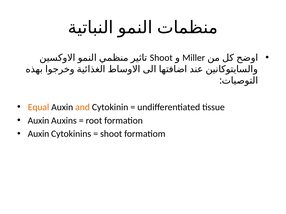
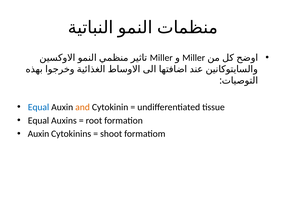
Shoot at (161, 58): Shoot -> Miller
Equal at (39, 107) colour: orange -> blue
Auxin at (38, 121): Auxin -> Equal
